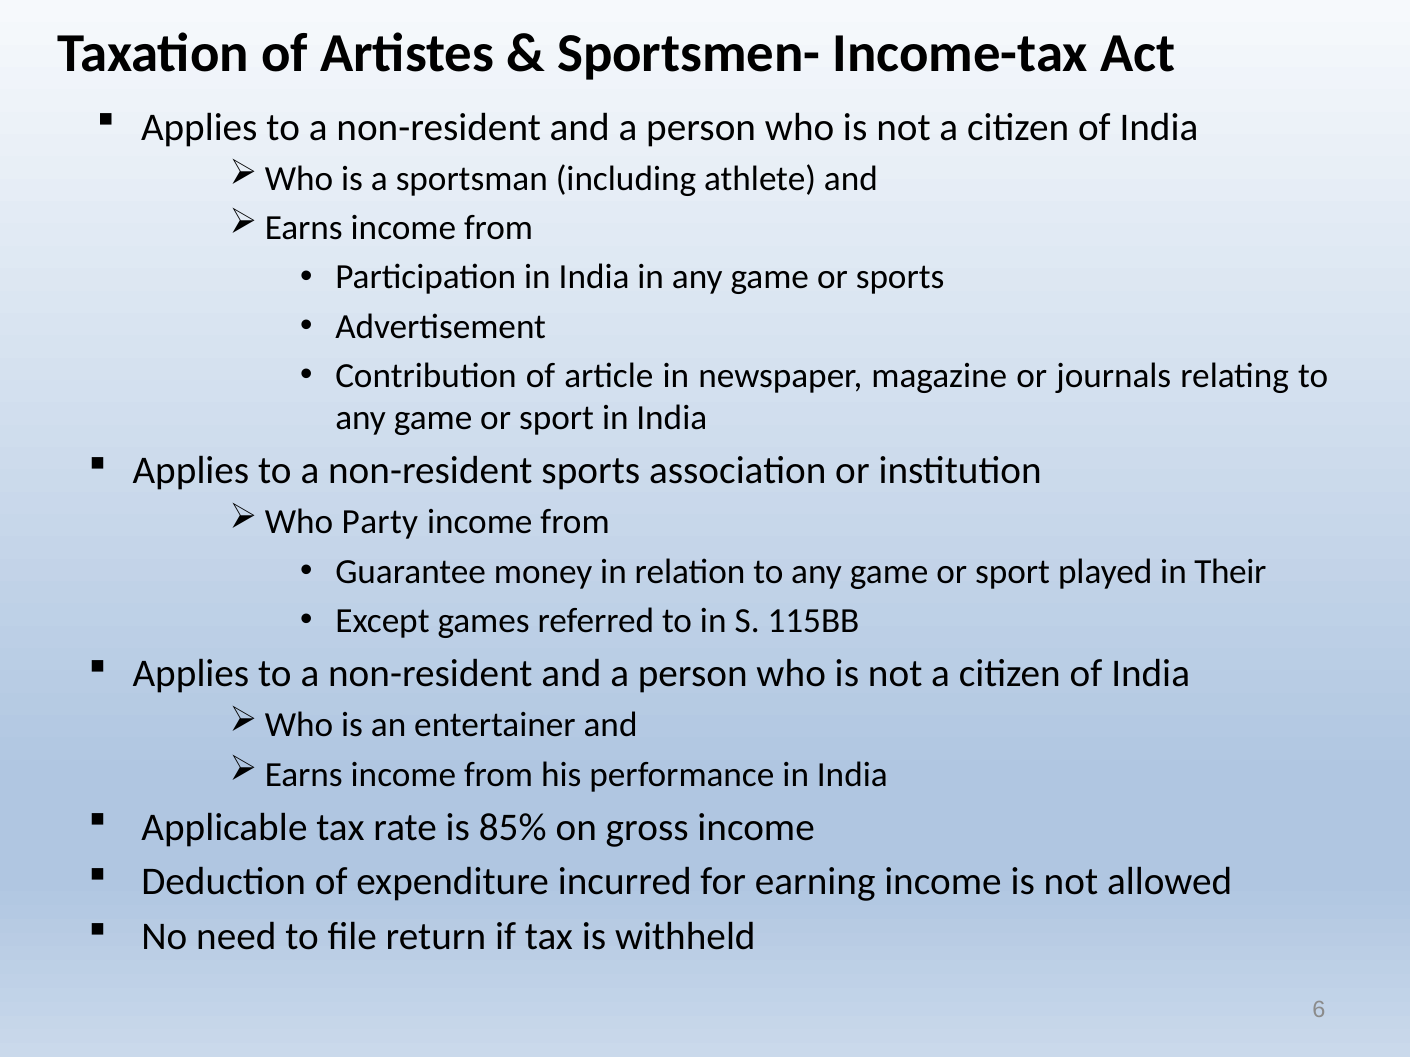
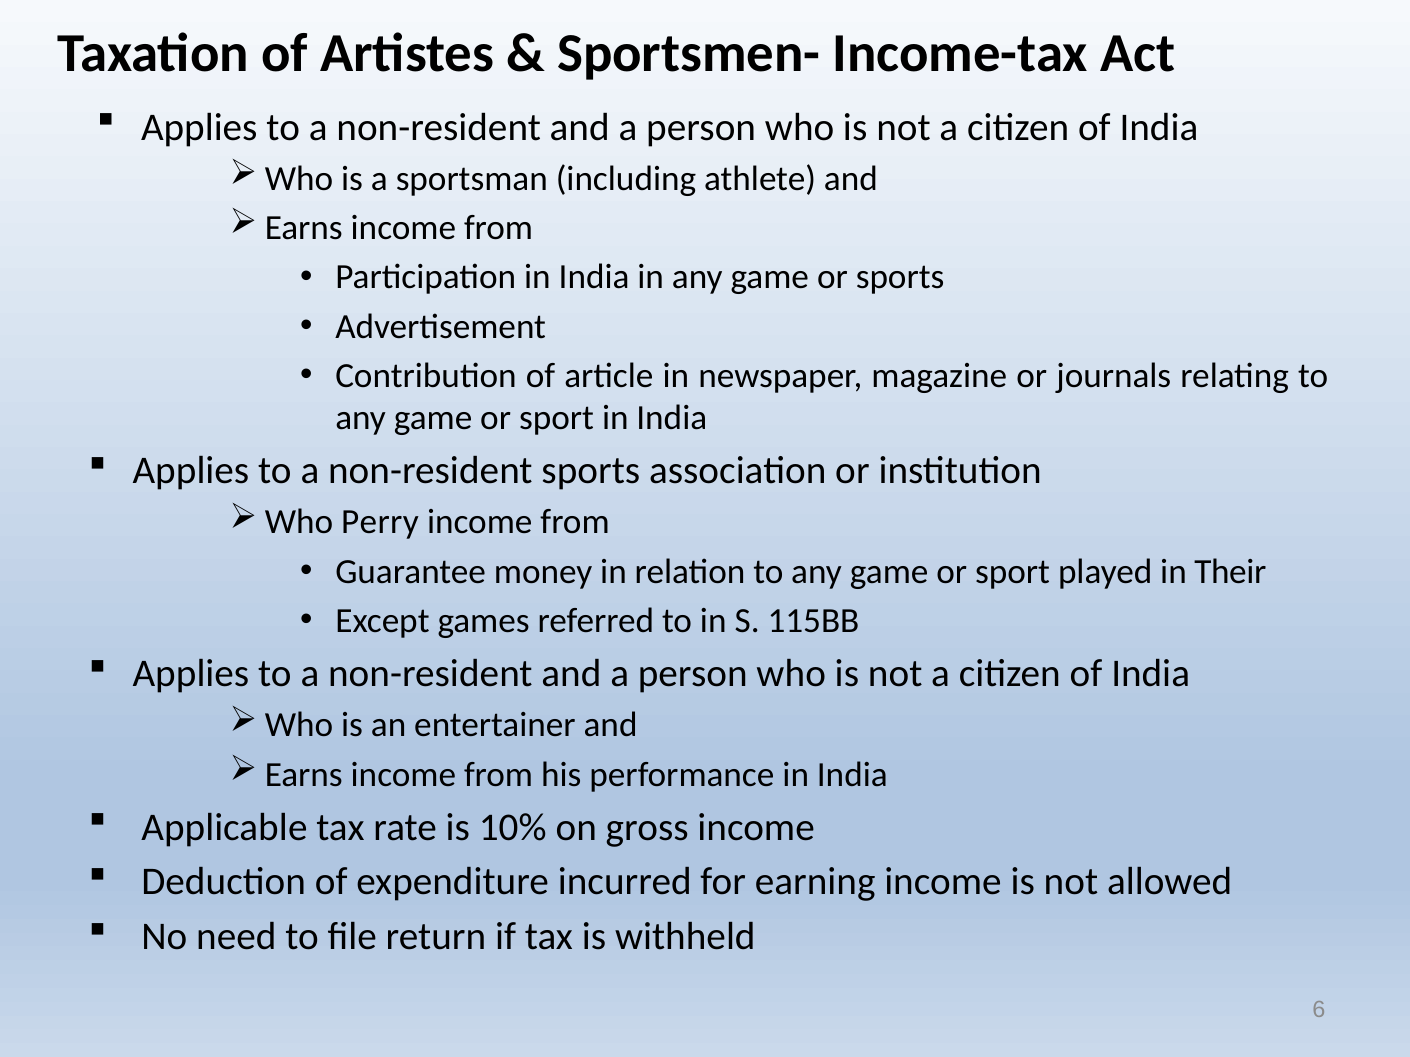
Party: Party -> Perry
85%: 85% -> 10%
